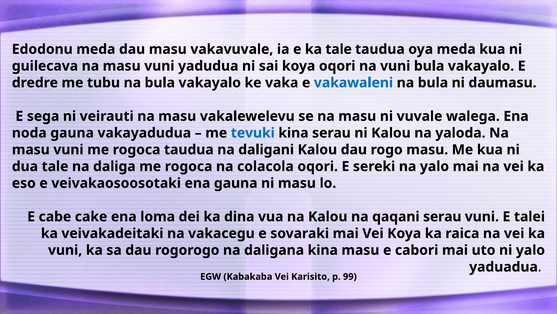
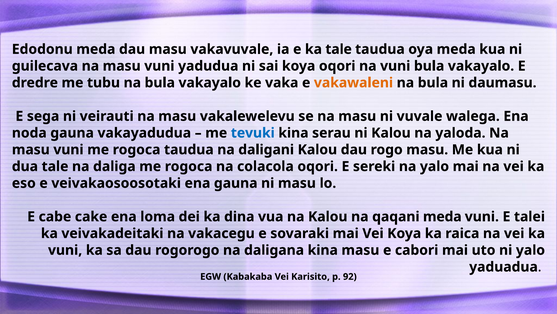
vakawaleni colour: blue -> orange
qaqani serau: serau -> meda
99: 99 -> 92
